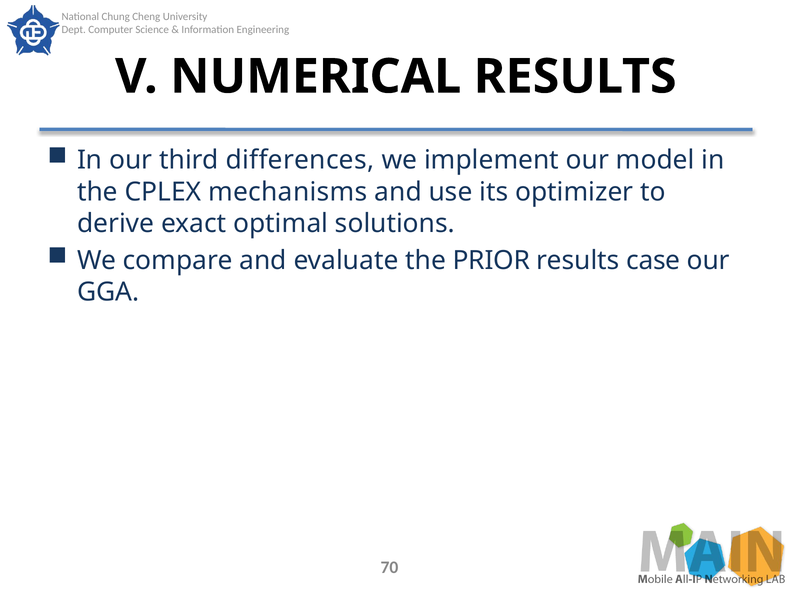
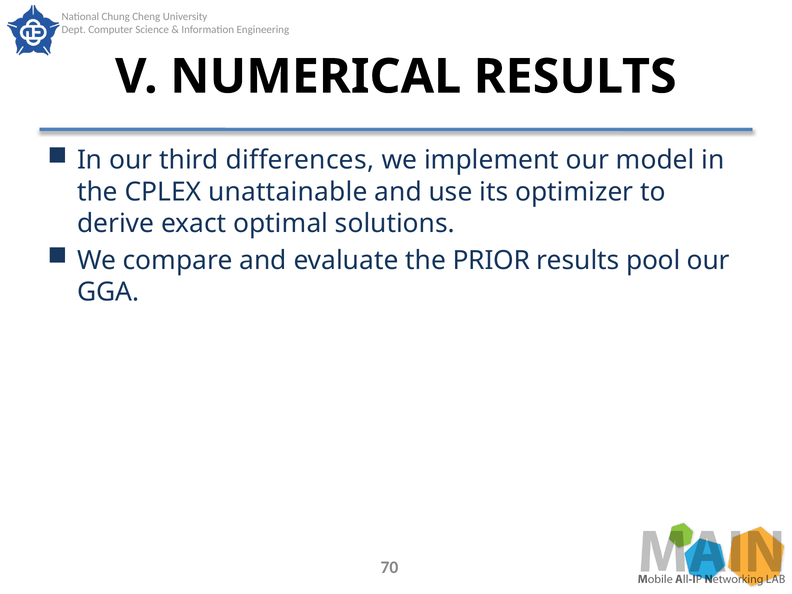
mechanisms: mechanisms -> unattainable
case: case -> pool
